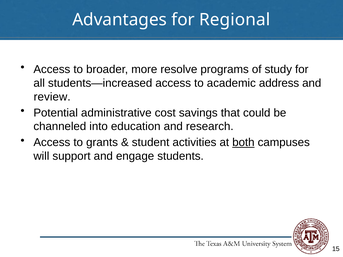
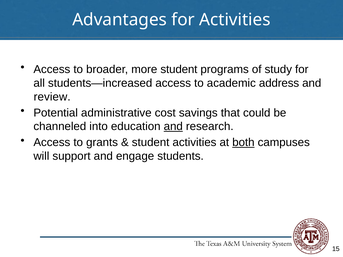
for Regional: Regional -> Activities
more resolve: resolve -> student
and at (173, 127) underline: none -> present
